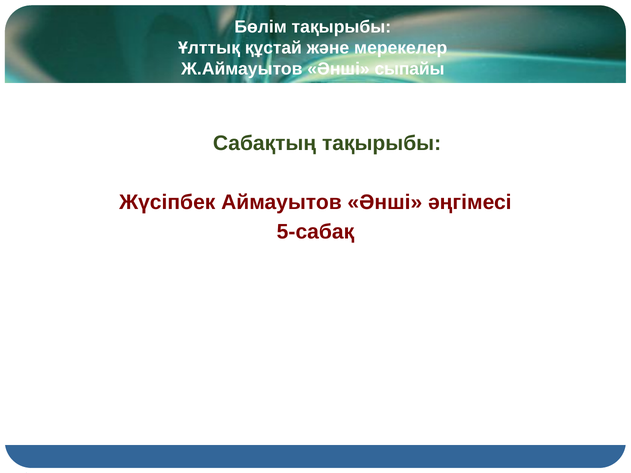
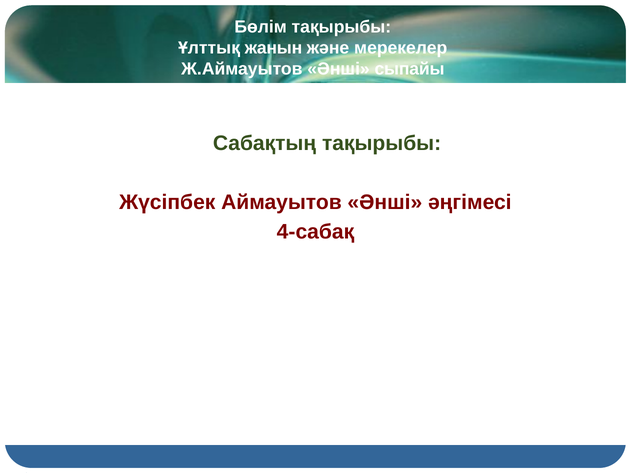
құстай: құстай -> жанын
5-сабақ: 5-сабақ -> 4-сабақ
